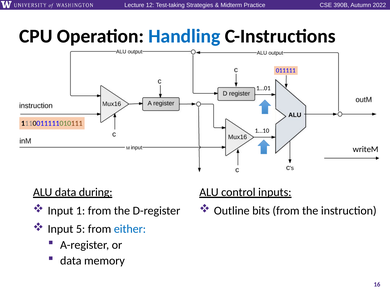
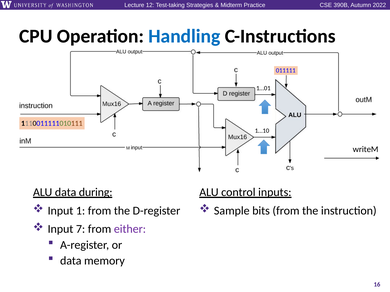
Outline: Outline -> Sample
5: 5 -> 7
either colour: blue -> purple
